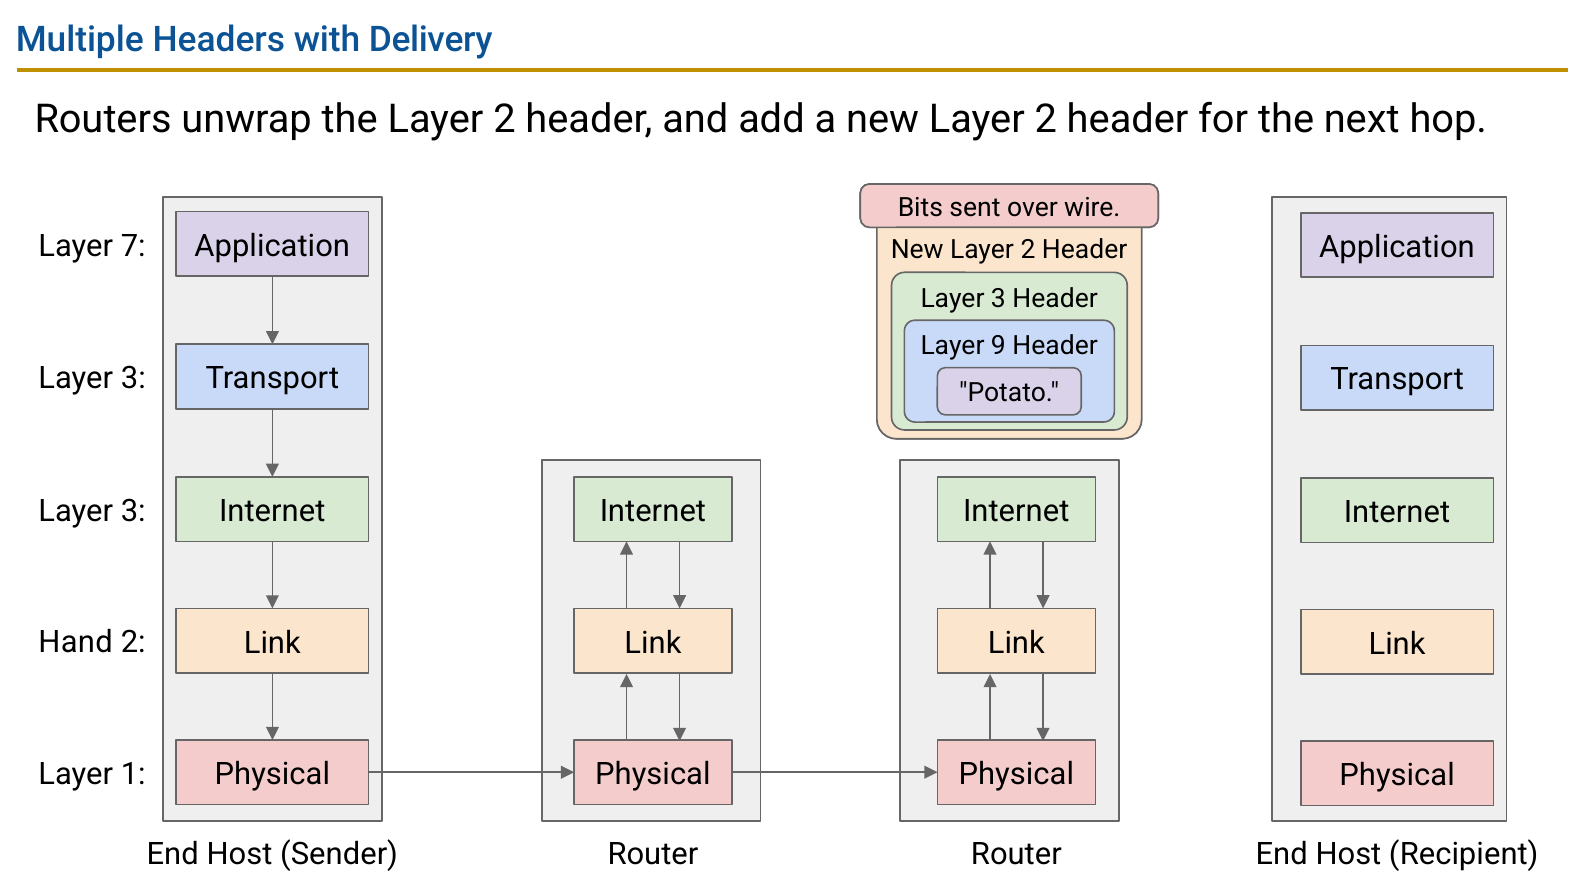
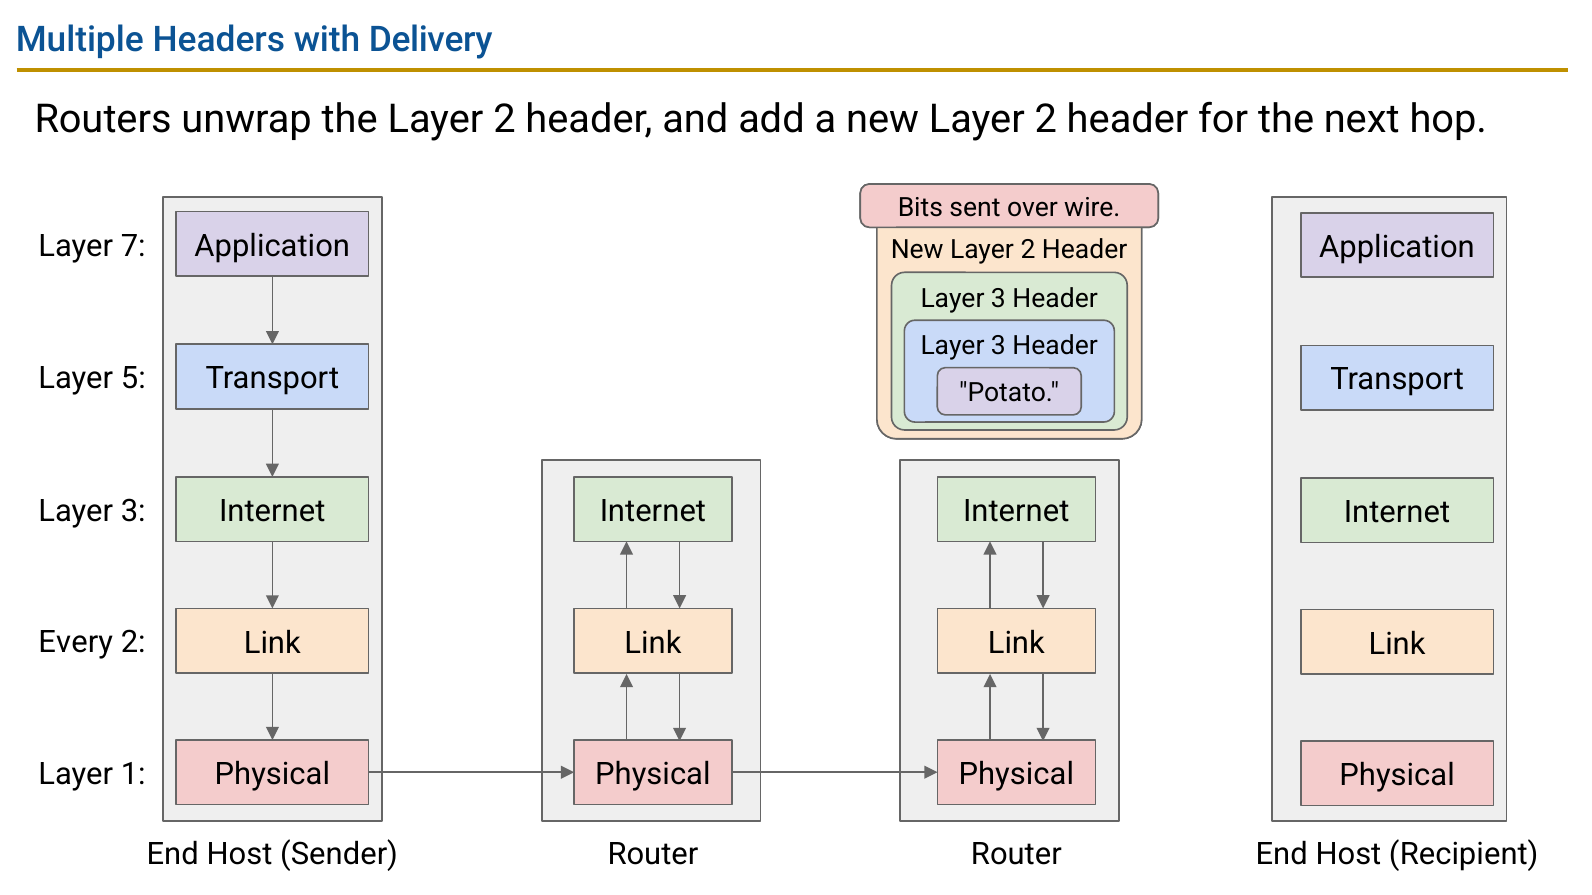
9 at (998, 346): 9 -> 3
3 at (133, 379): 3 -> 5
Hand: Hand -> Every
